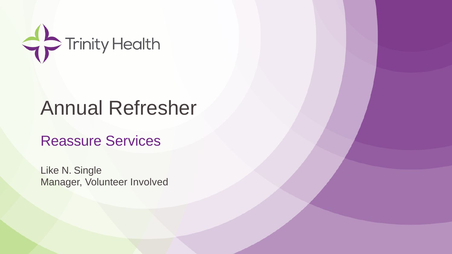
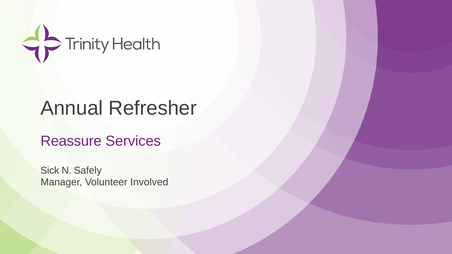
Like: Like -> Sick
Single: Single -> Safely
